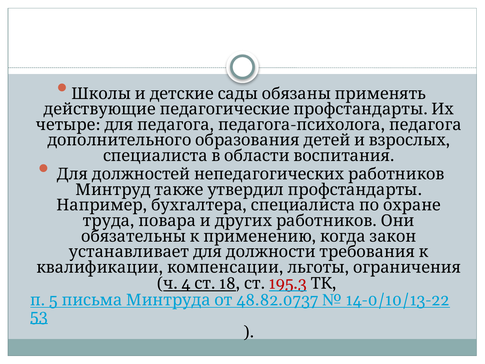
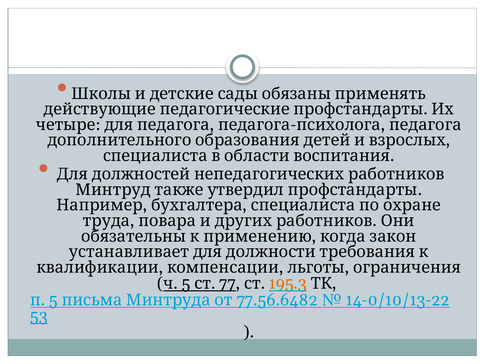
195.3 colour: red -> orange
4 at (186, 283): 4 -> 5
18: 18 -> 77
48.82.0737: 48.82.0737 -> 77.56.6482
